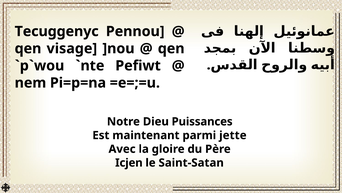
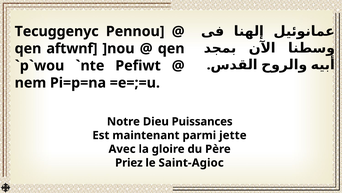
visage: visage -> aftwnf
Icjen: Icjen -> Priez
Saint-Satan: Saint-Satan -> Saint-Agioc
